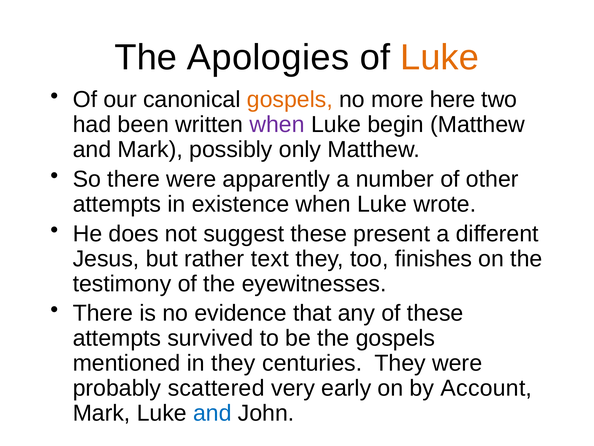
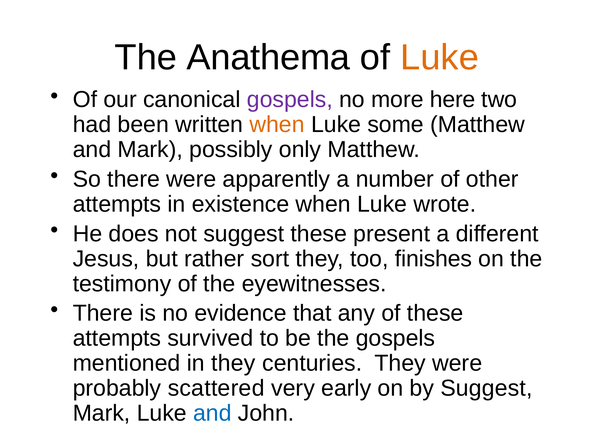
Apologies: Apologies -> Anathema
gospels at (290, 99) colour: orange -> purple
when at (277, 124) colour: purple -> orange
begin: begin -> some
text: text -> sort
by Account: Account -> Suggest
